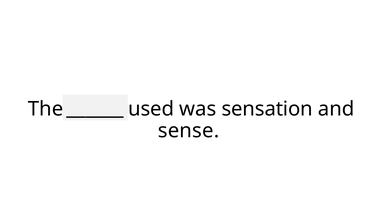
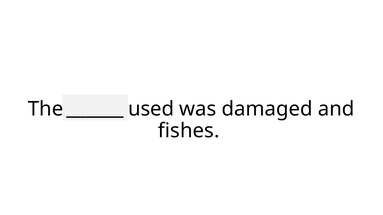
sensation: sensation -> damaged
sense: sense -> fishes
